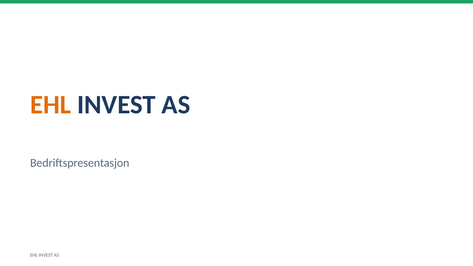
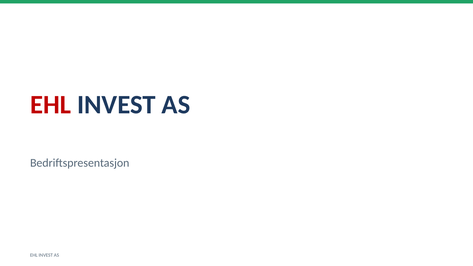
EHL at (51, 105) colour: orange -> red
